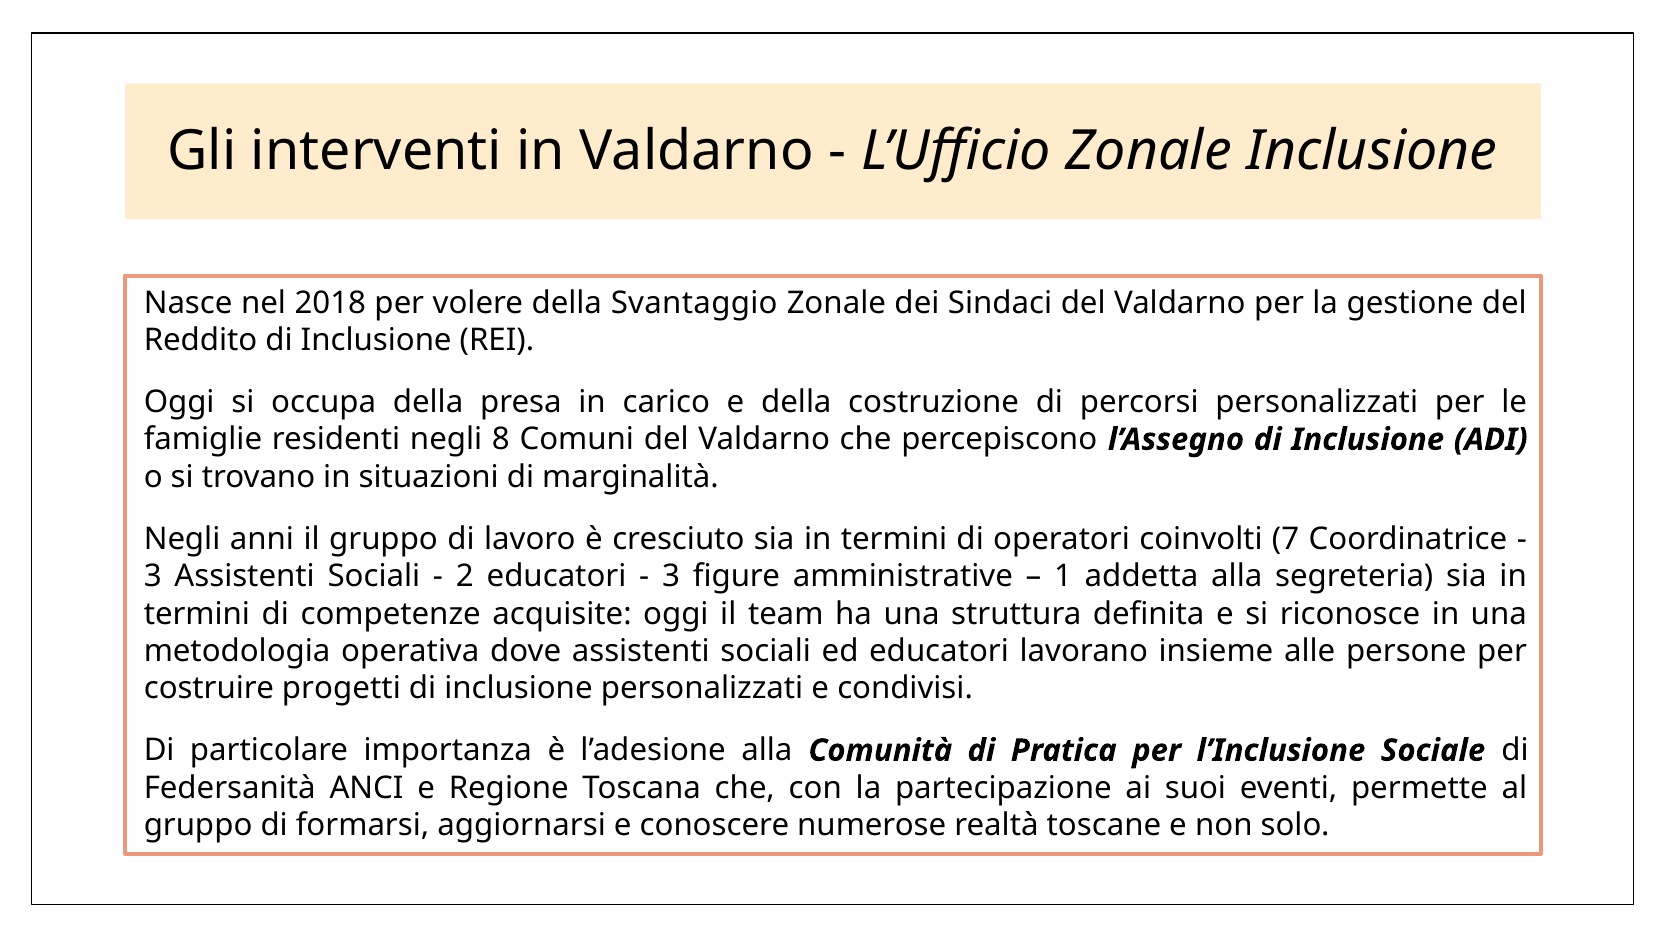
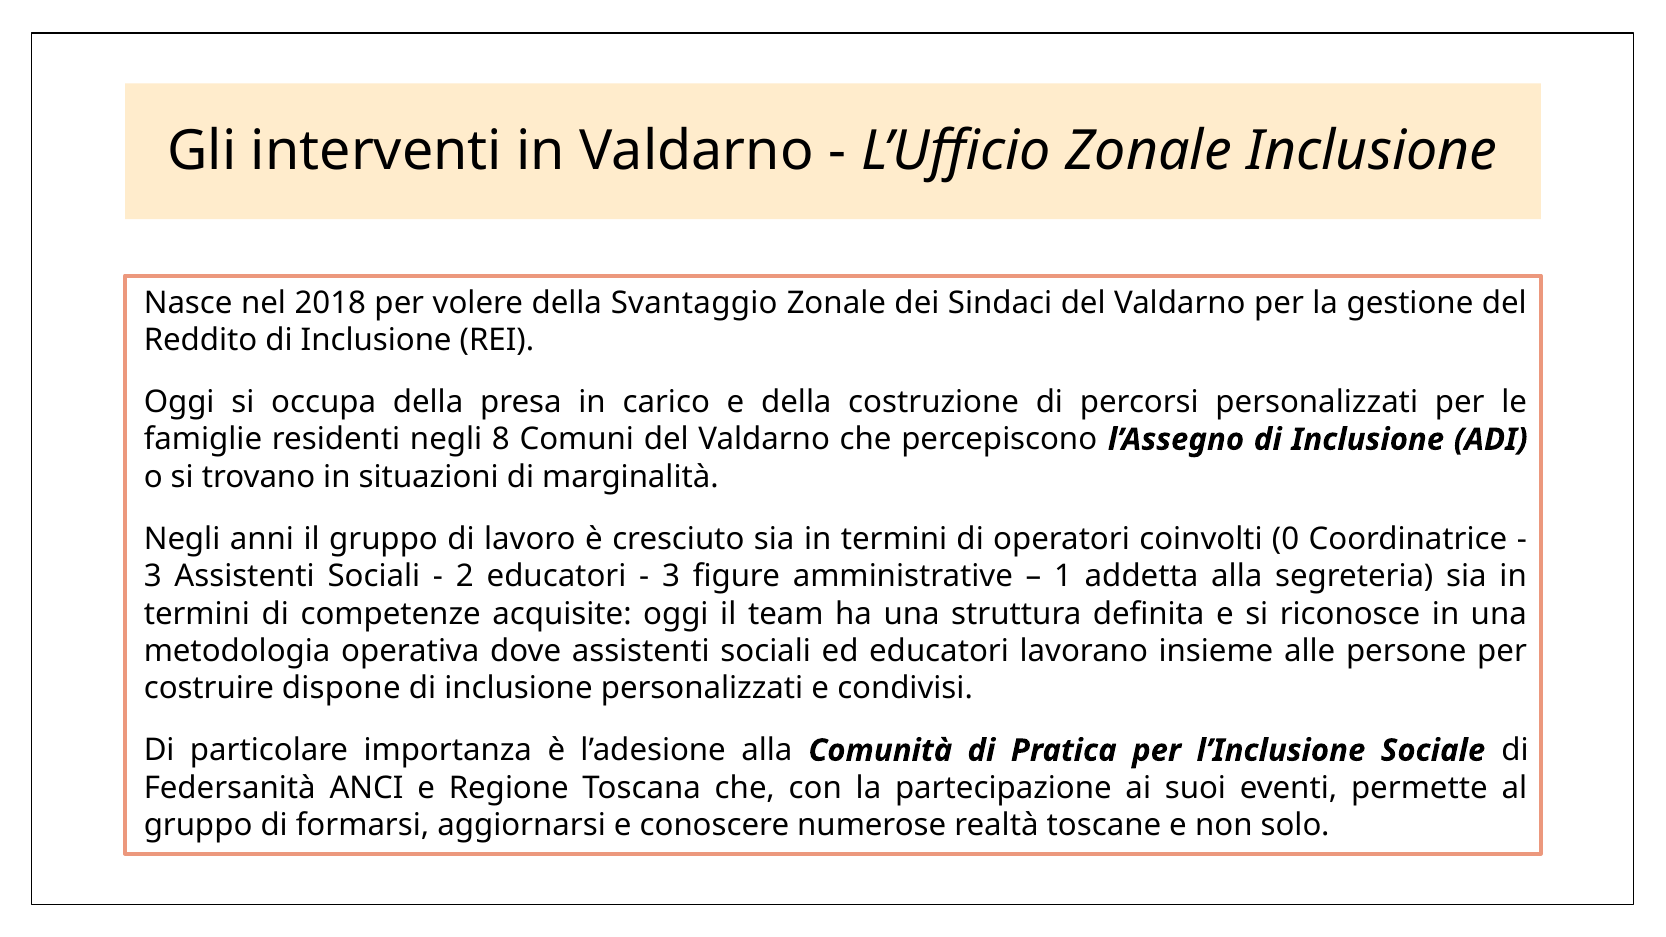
7: 7 -> 0
progetti: progetti -> dispone
